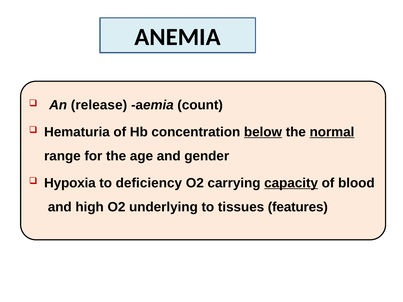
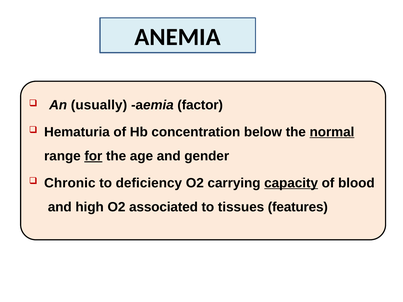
release: release -> usually
count: count -> factor
below underline: present -> none
for underline: none -> present
Hypoxia: Hypoxia -> Chronic
underlying: underlying -> associated
